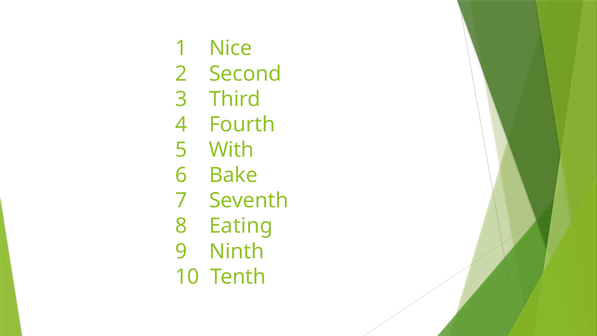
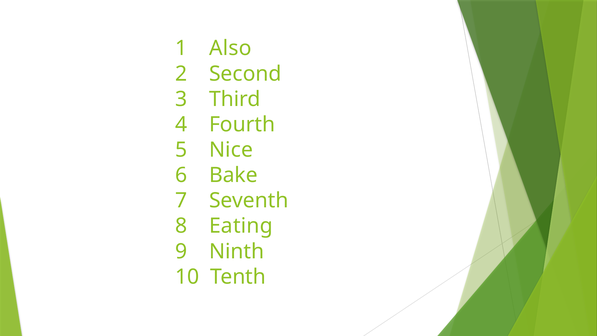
Nice: Nice -> Also
With: With -> Nice
